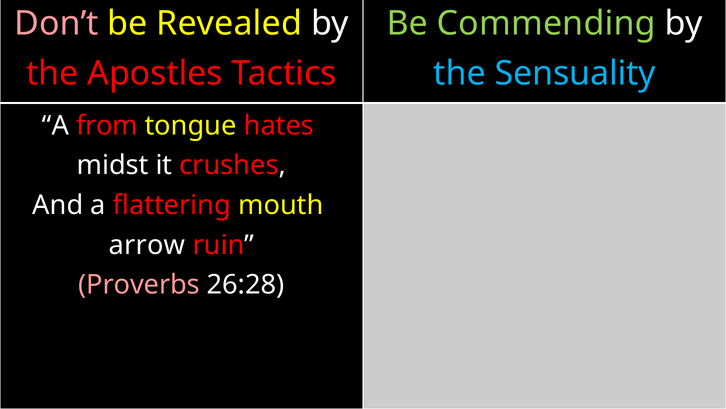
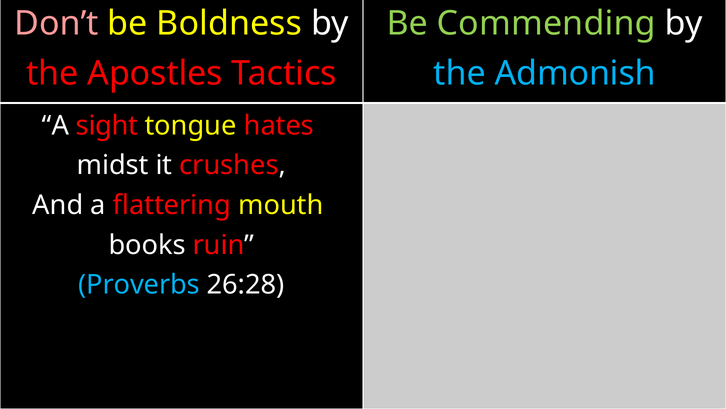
Revealed: Revealed -> Boldness
Sensuality: Sensuality -> Admonish
from: from -> sight
arrow: arrow -> books
Proverbs colour: pink -> light blue
